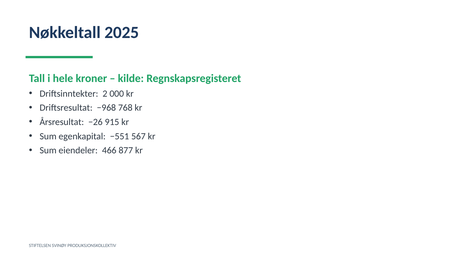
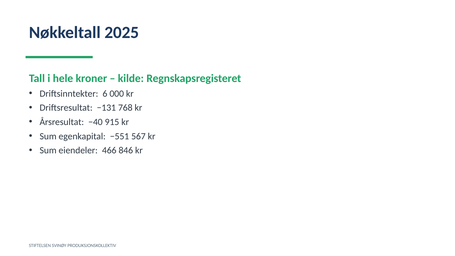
2: 2 -> 6
−968: −968 -> −131
−26: −26 -> −40
877: 877 -> 846
